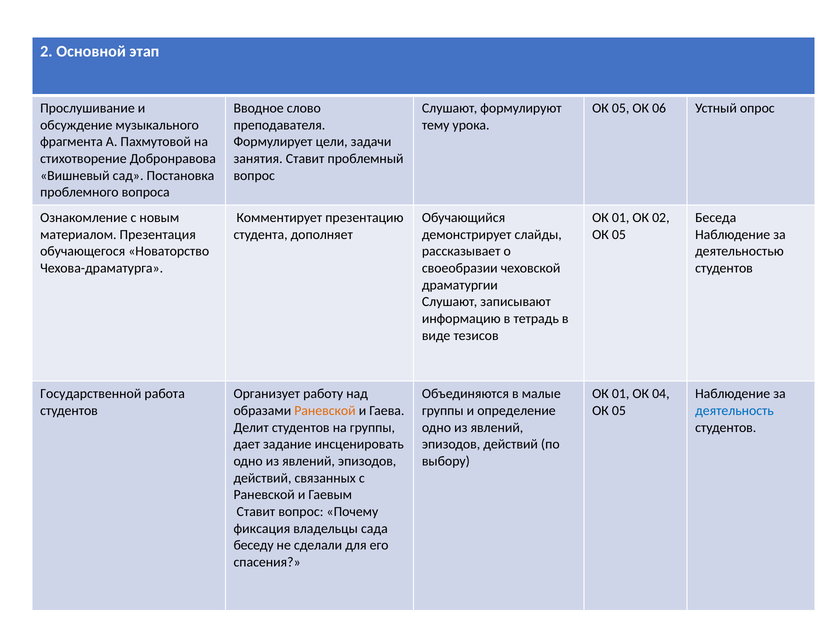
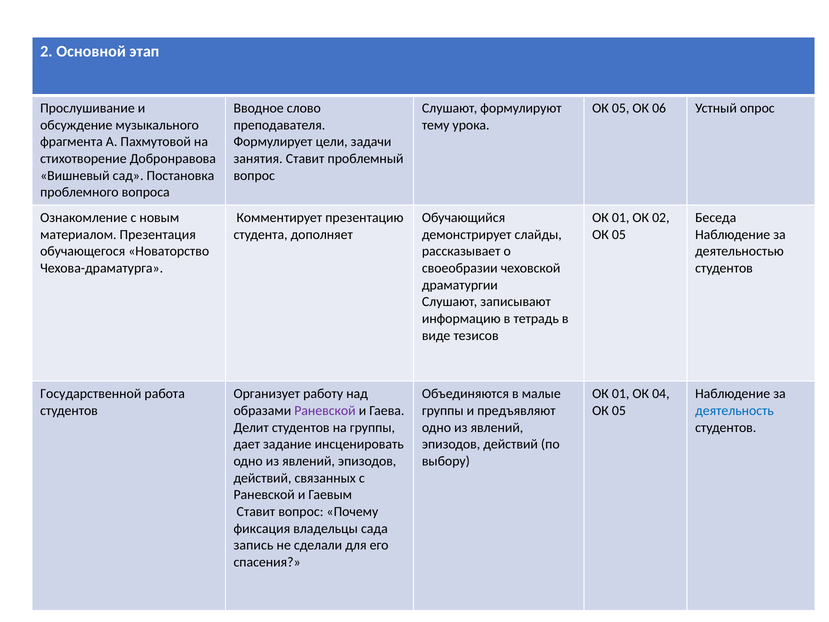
Раневской at (325, 410) colour: orange -> purple
определение: определение -> предъявляют
беседу: беседу -> запись
